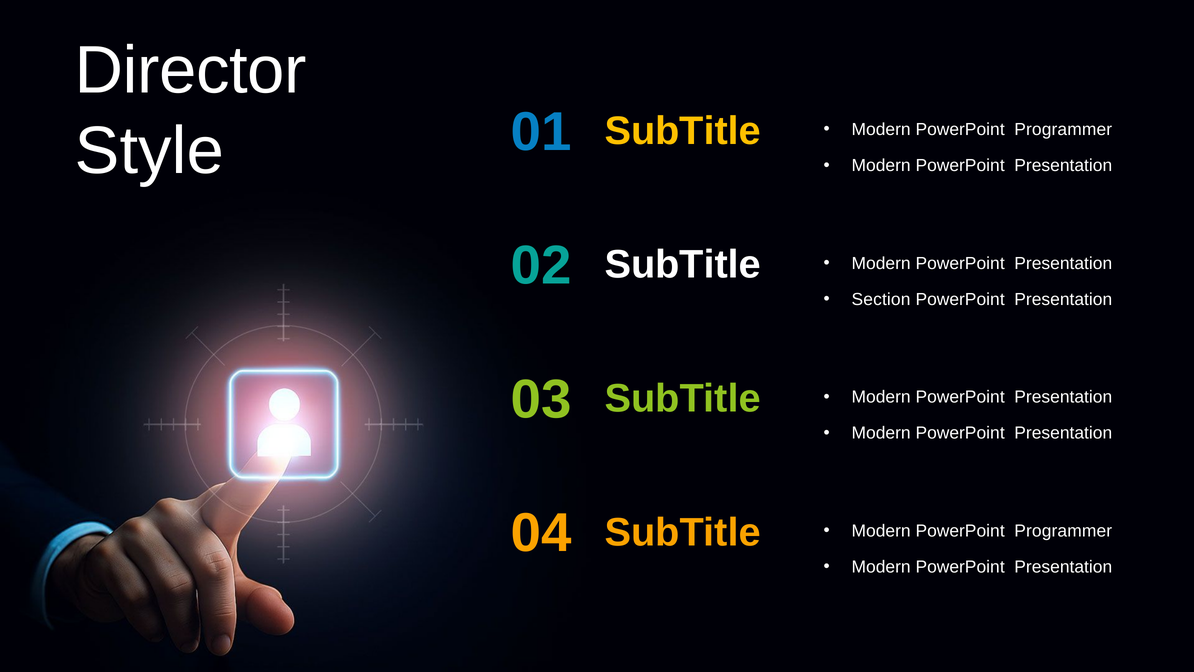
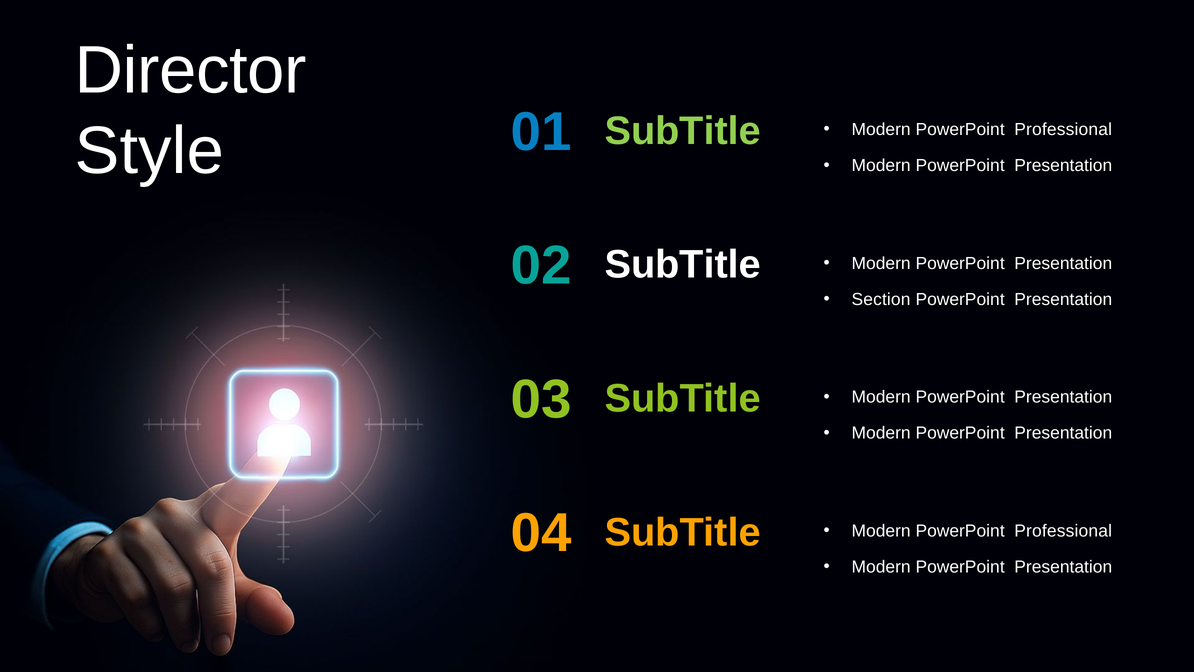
Programmer at (1063, 130): Programmer -> Professional
SubTitle at (683, 131) colour: yellow -> light green
Programmer at (1063, 531): Programmer -> Professional
